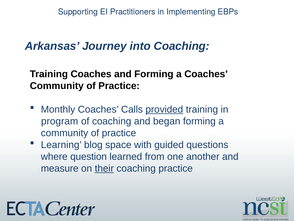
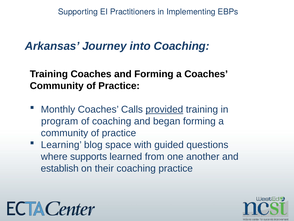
question: question -> supports
measure: measure -> establish
their underline: present -> none
